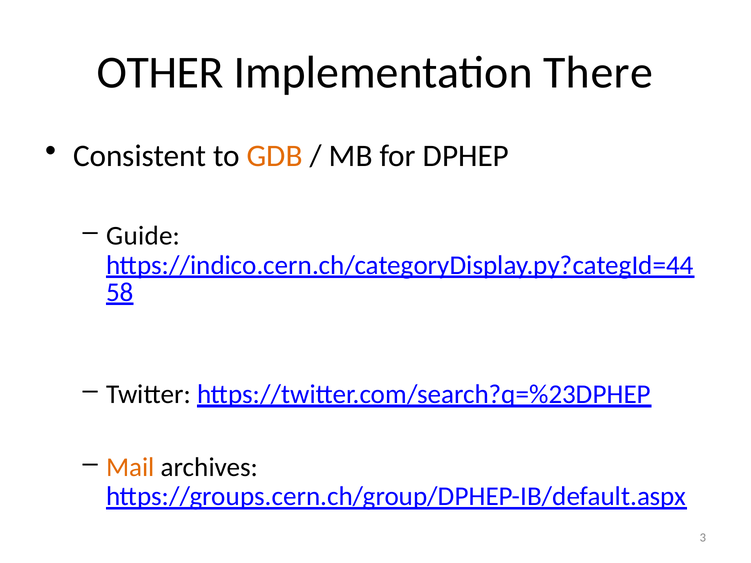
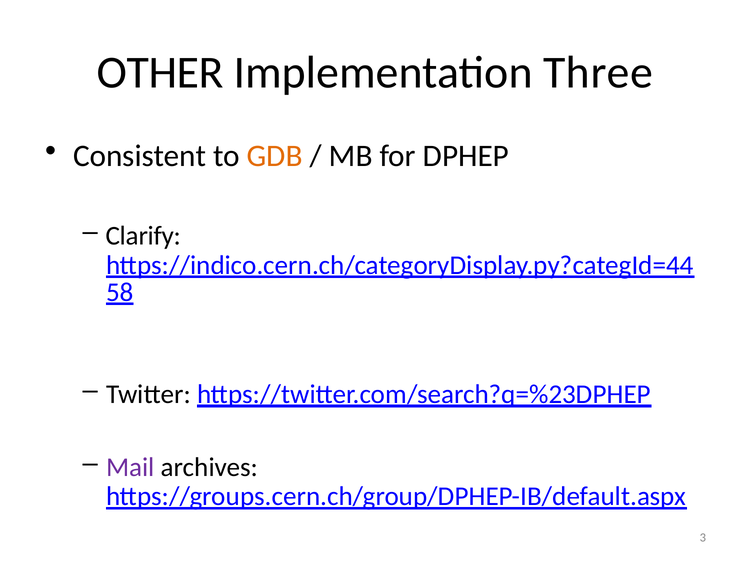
There: There -> Three
Guide: Guide -> Clarify
Mail colour: orange -> purple
